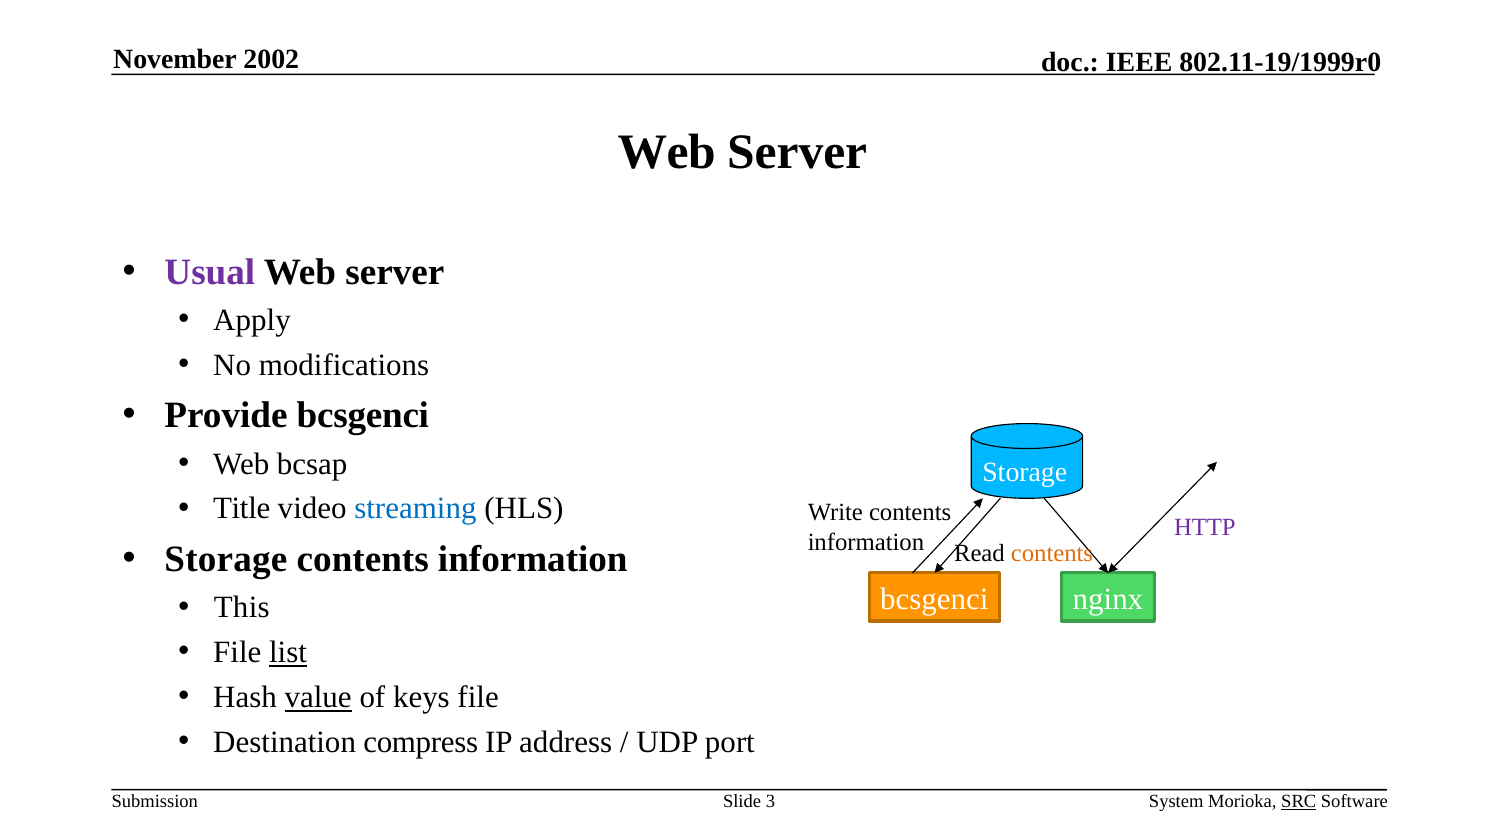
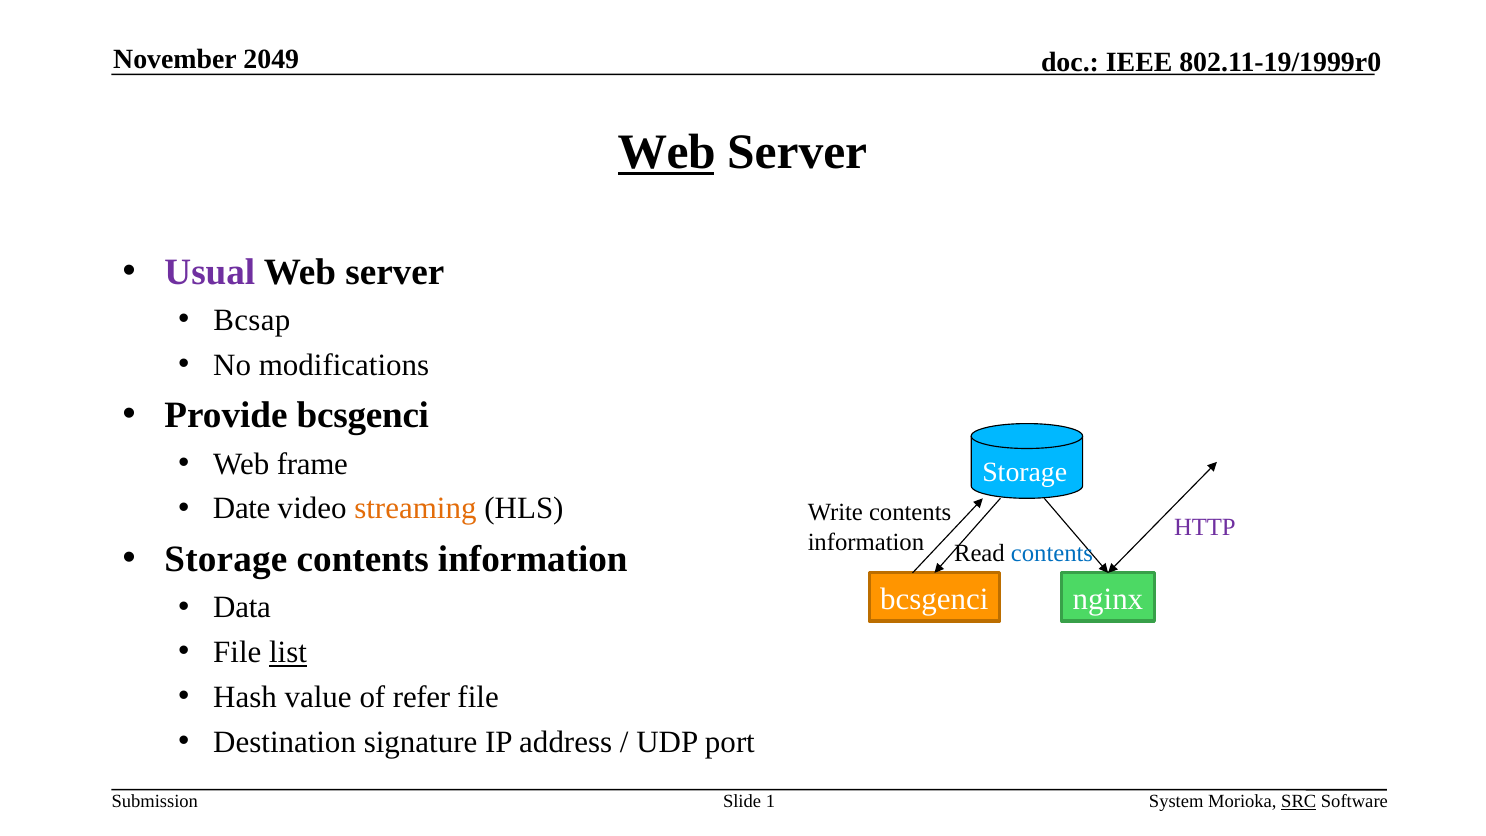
2002: 2002 -> 2049
Web at (667, 152) underline: none -> present
Apply: Apply -> Bcsap
bcsap: bcsap -> frame
Title: Title -> Date
streaming colour: blue -> orange
contents at (1052, 554) colour: orange -> blue
This: This -> Data
value underline: present -> none
keys: keys -> refer
compress: compress -> signature
3: 3 -> 1
